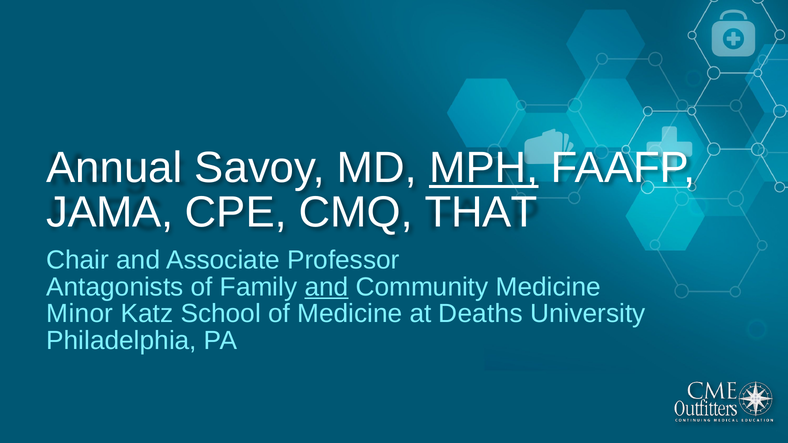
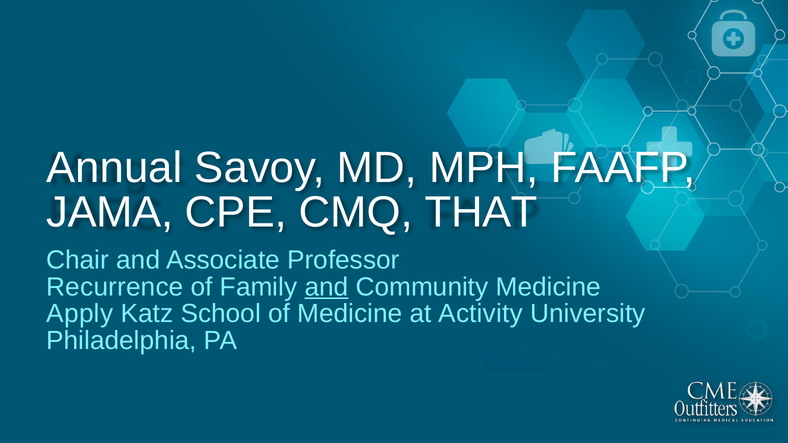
MPH underline: present -> none
Antagonists: Antagonists -> Recurrence
Minor: Minor -> Apply
Deaths: Deaths -> Activity
